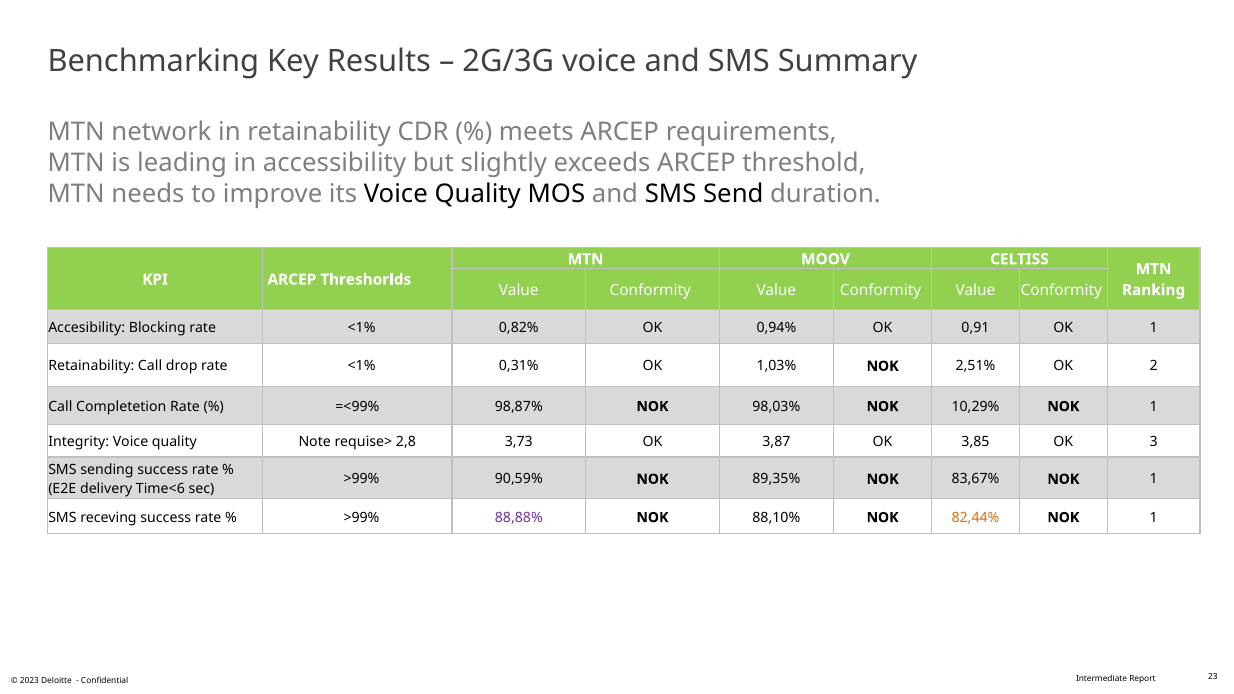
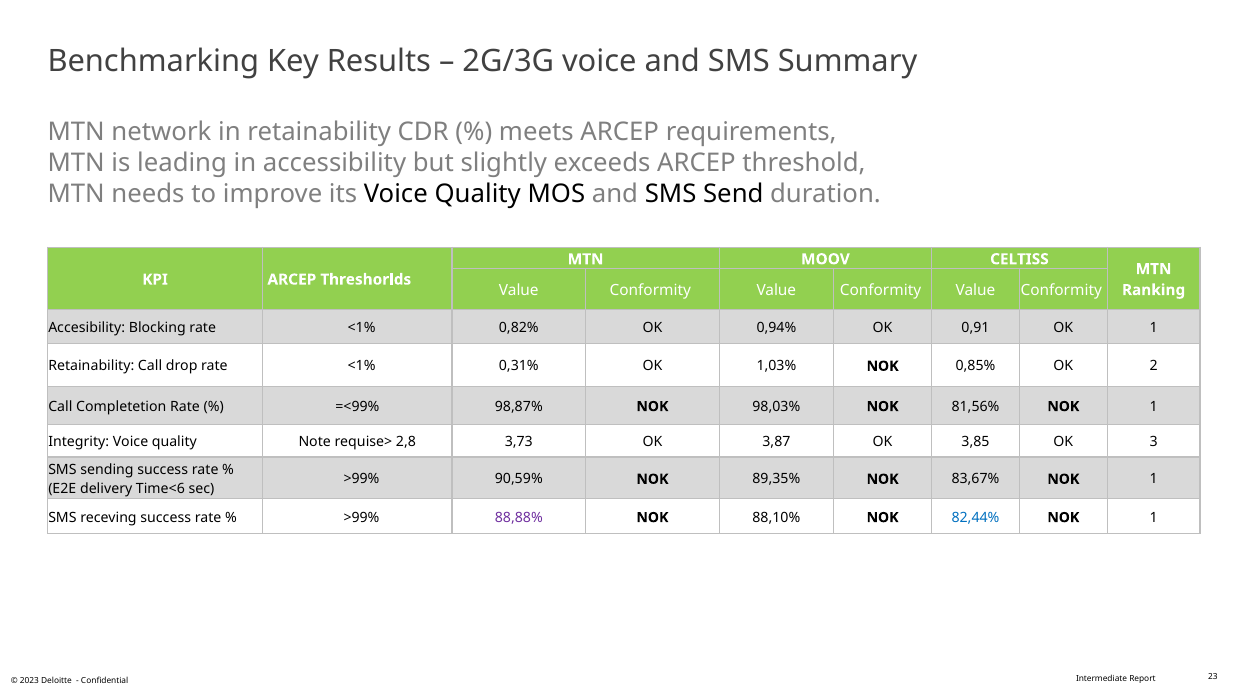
2,51%: 2,51% -> 0,85%
10,29%: 10,29% -> 81,56%
82,44% colour: orange -> blue
